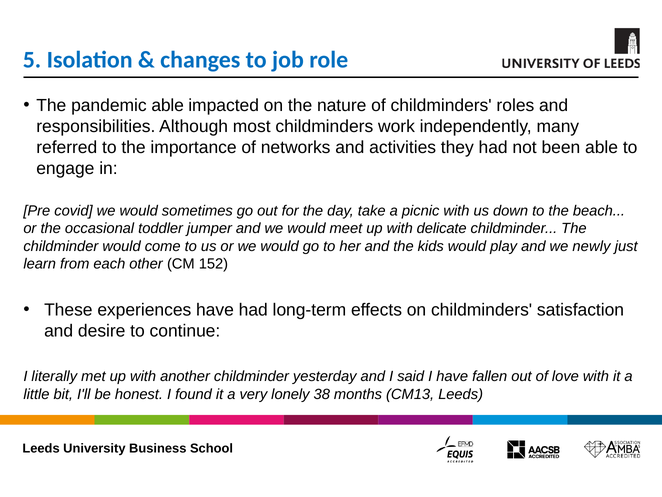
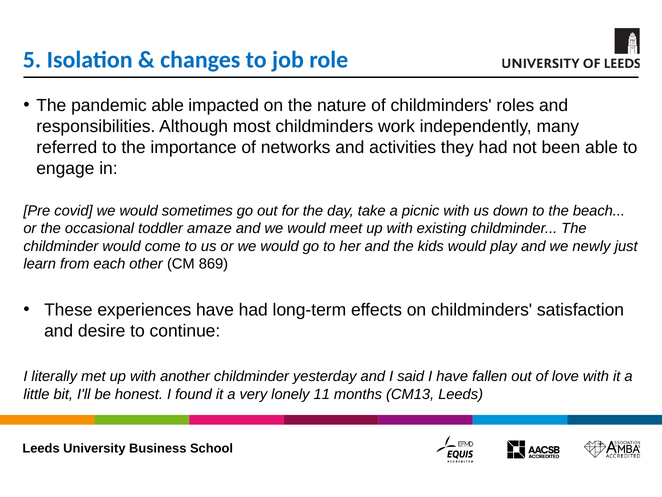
jumper: jumper -> amaze
delicate: delicate -> existing
152: 152 -> 869
38: 38 -> 11
